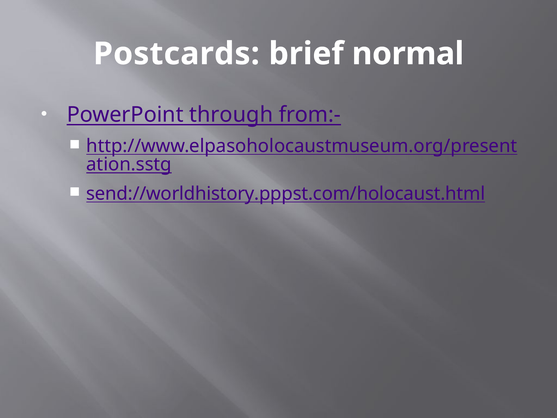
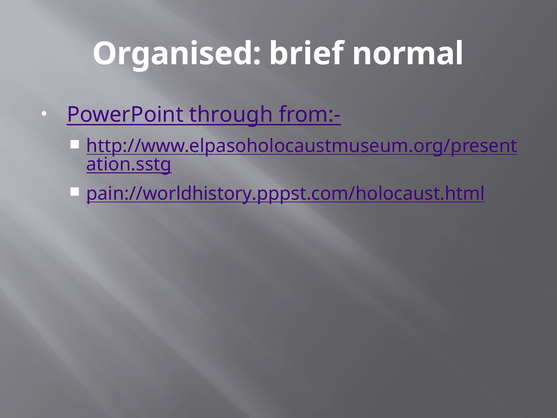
Postcards: Postcards -> Organised
send://worldhistory.pppst.com/holocaust.html: send://worldhistory.pppst.com/holocaust.html -> pain://worldhistory.pppst.com/holocaust.html
